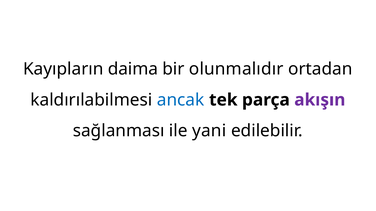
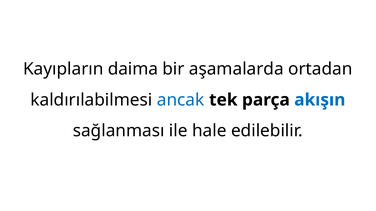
olunmalıdır: olunmalıdır -> aşamalarda
akışın colour: purple -> blue
yani: yani -> hale
